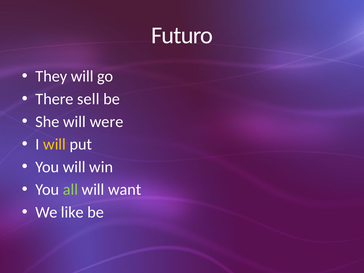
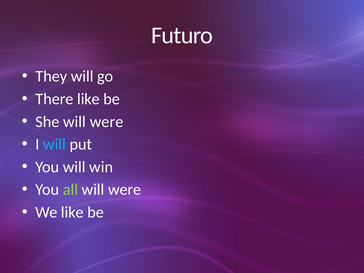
There sell: sell -> like
will at (55, 144) colour: yellow -> light blue
want at (125, 190): want -> were
